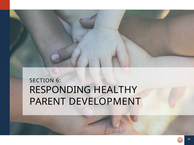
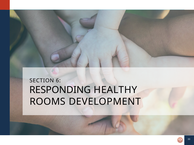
PARENT: PARENT -> ROOMS
